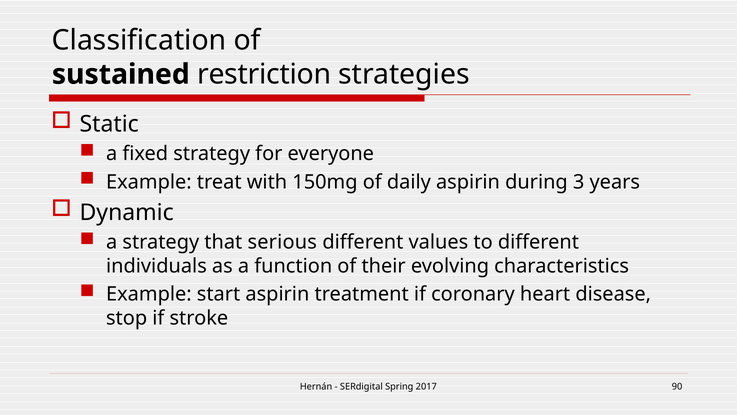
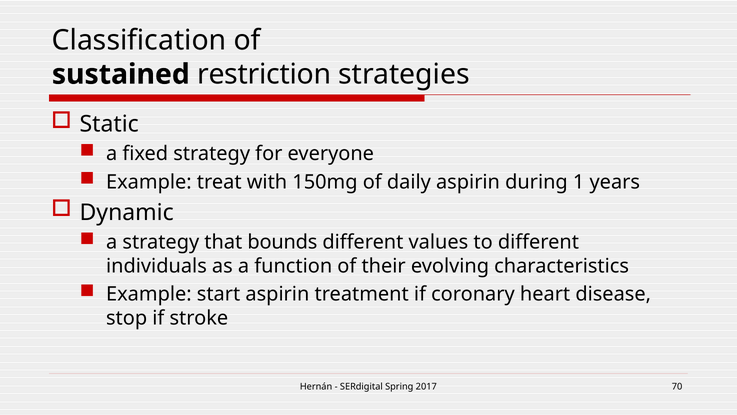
3: 3 -> 1
serious: serious -> bounds
90: 90 -> 70
